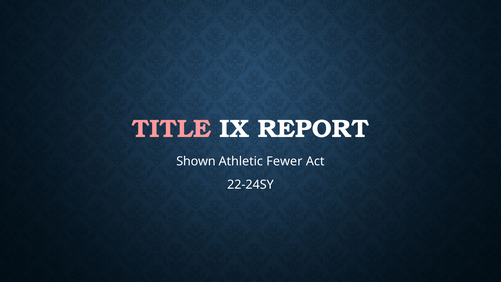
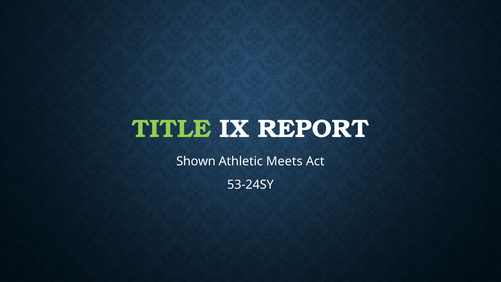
TITLE colour: pink -> light green
Fewer: Fewer -> Meets
22-24SY: 22-24SY -> 53-24SY
